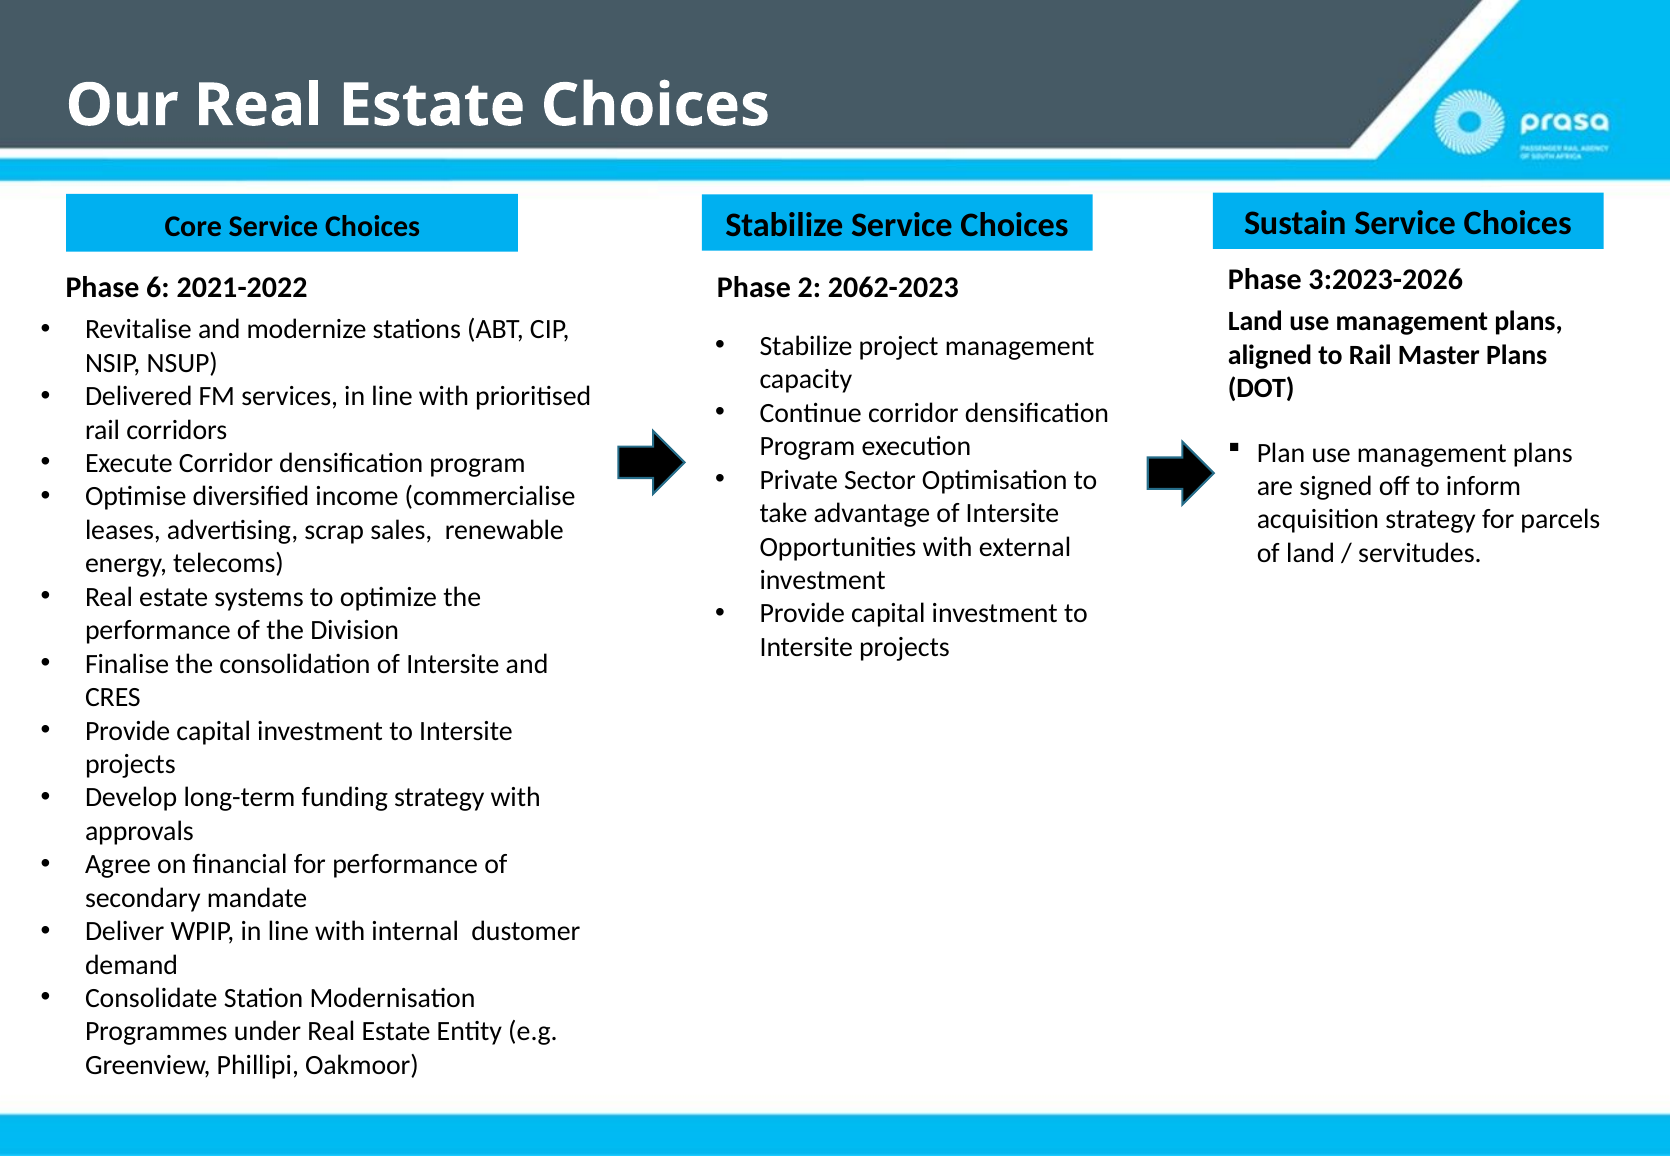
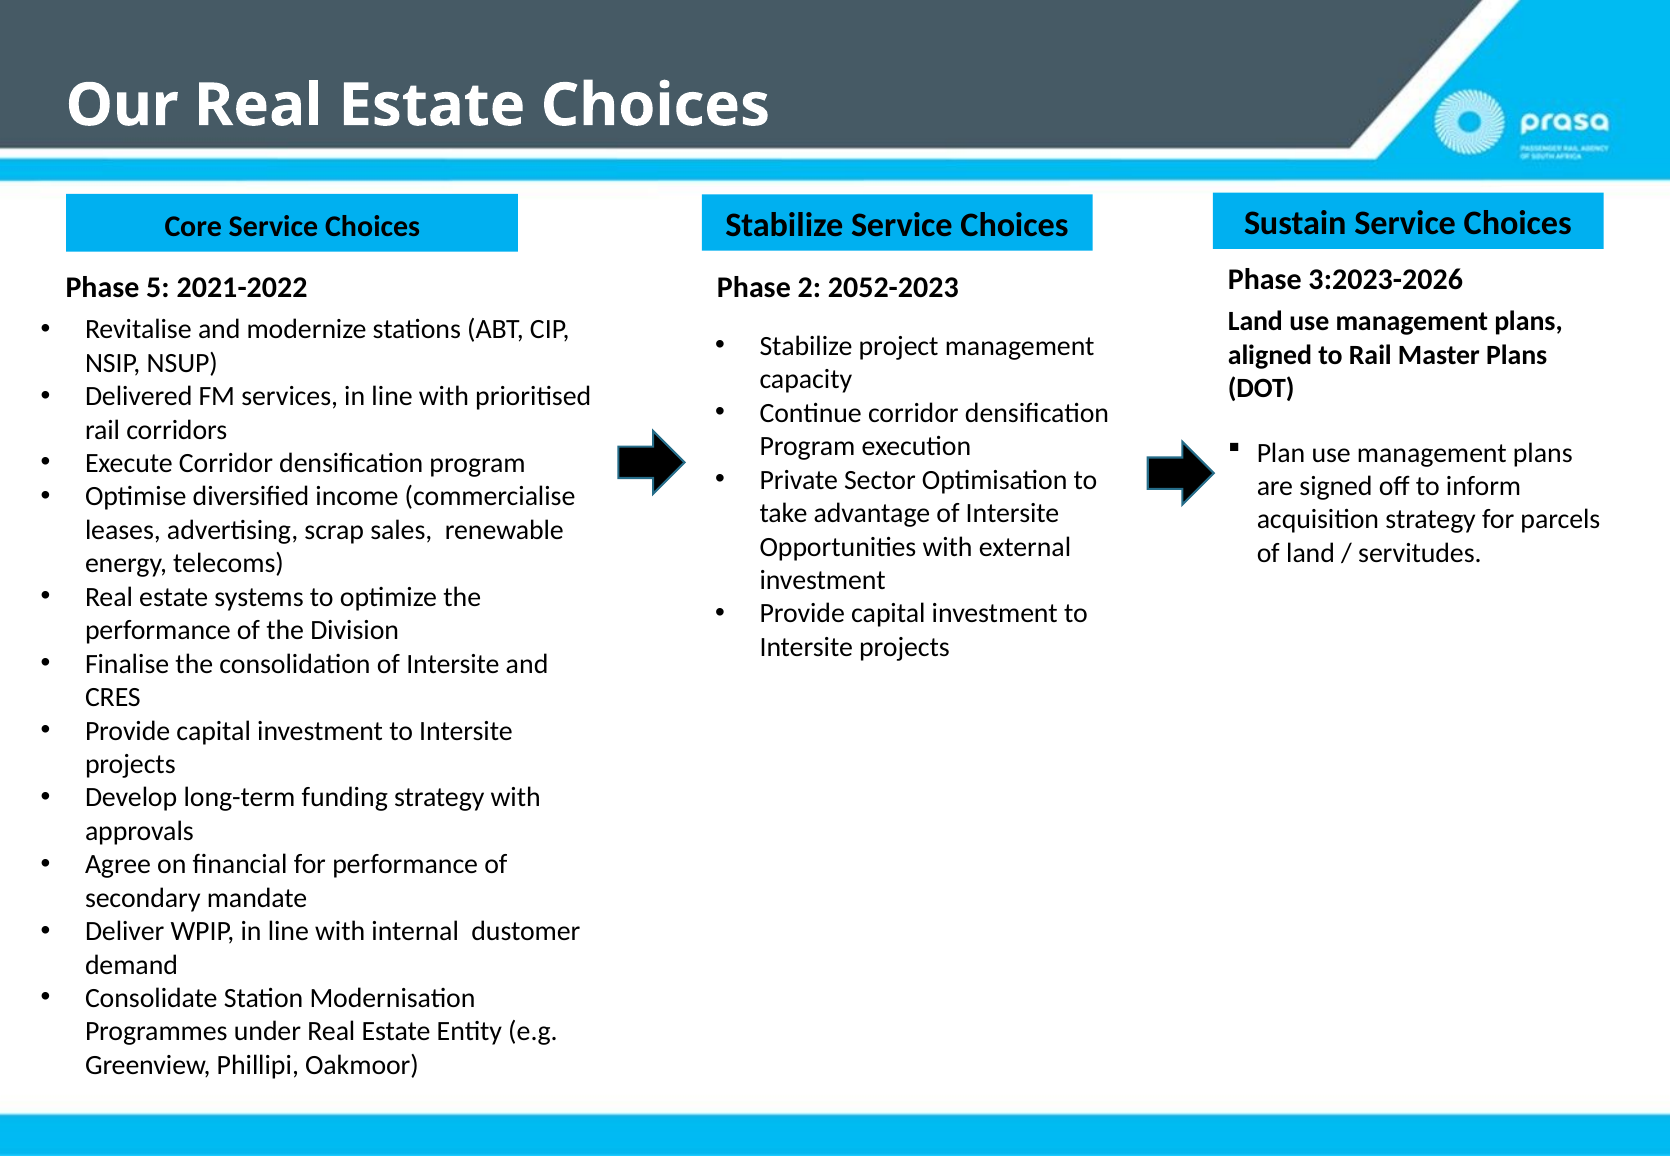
6: 6 -> 5
2062-2023: 2062-2023 -> 2052-2023
